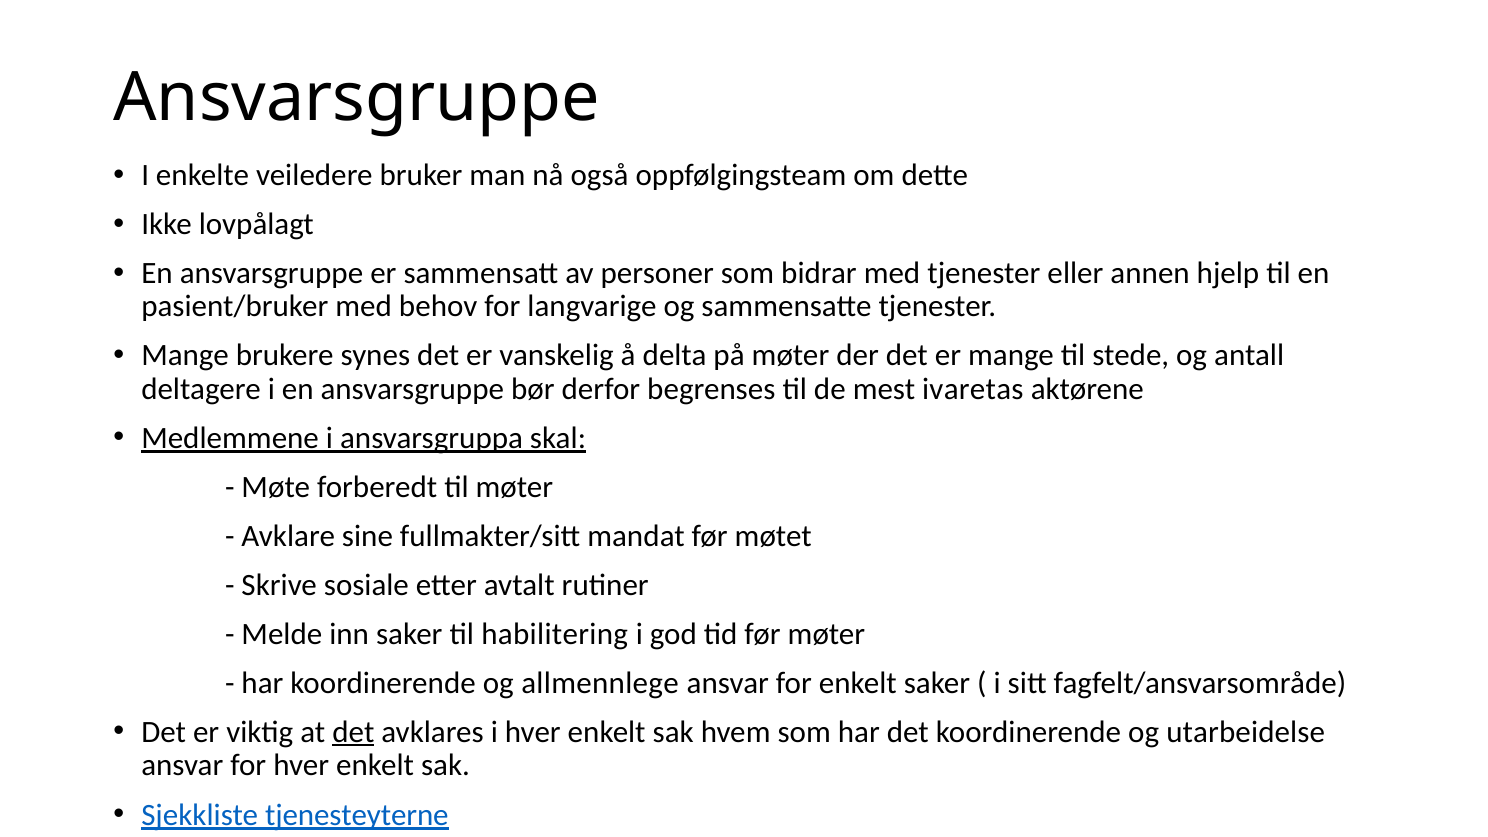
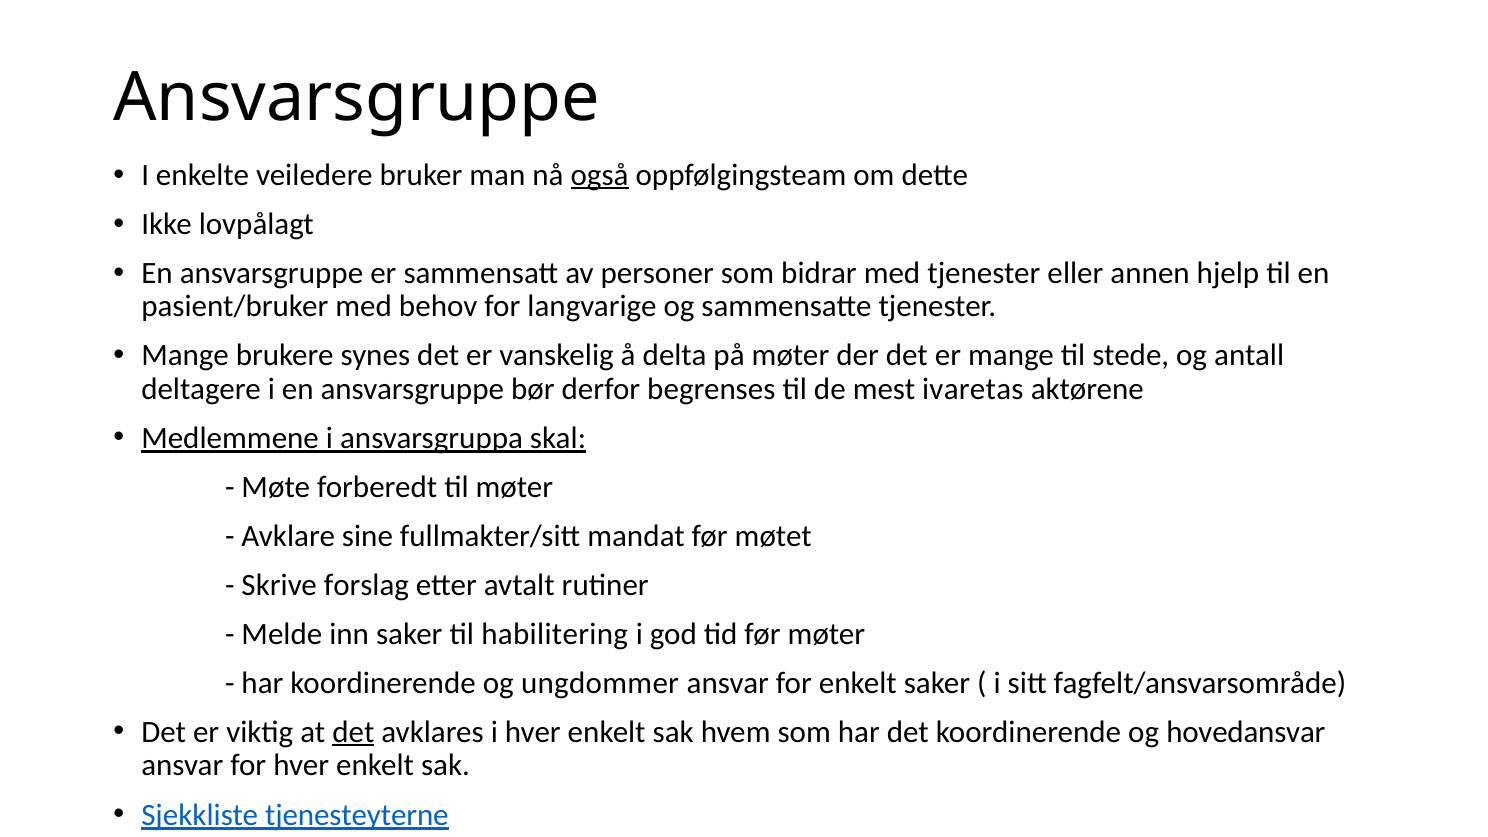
også underline: none -> present
sosiale: sosiale -> forslag
allmennlege: allmennlege -> ungdommer
utarbeidelse: utarbeidelse -> hovedansvar
